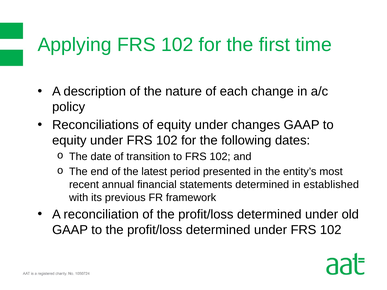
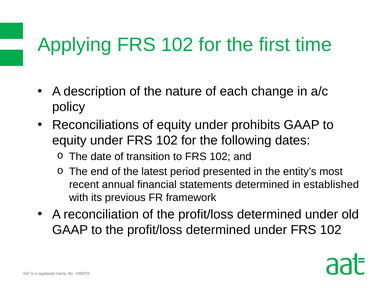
changes: changes -> prohibits
